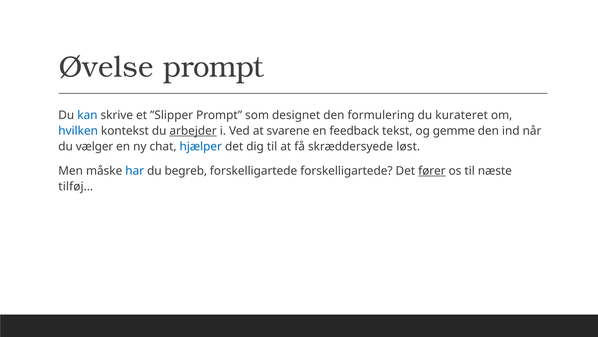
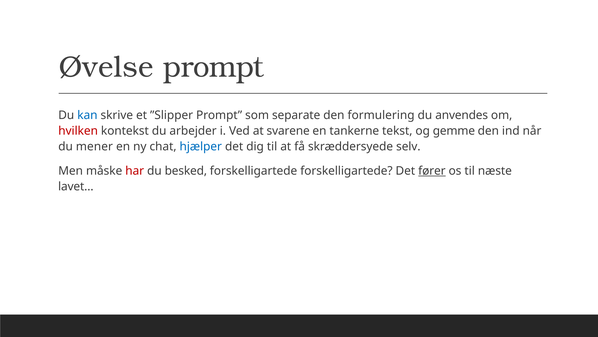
designet: designet -> separate
kurateret: kurateret -> anvendes
hvilken colour: blue -> red
arbejder underline: present -> none
feedback: feedback -> tankerne
vælger: vælger -> mener
løst: løst -> selv
har colour: blue -> red
begreb: begreb -> besked
tilføj…: tilføj… -> lavet…
